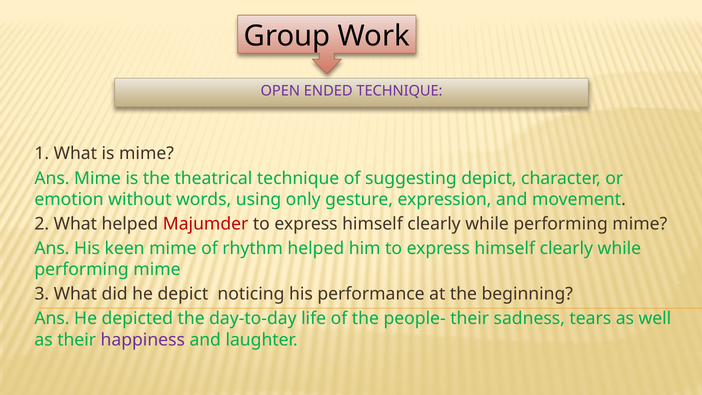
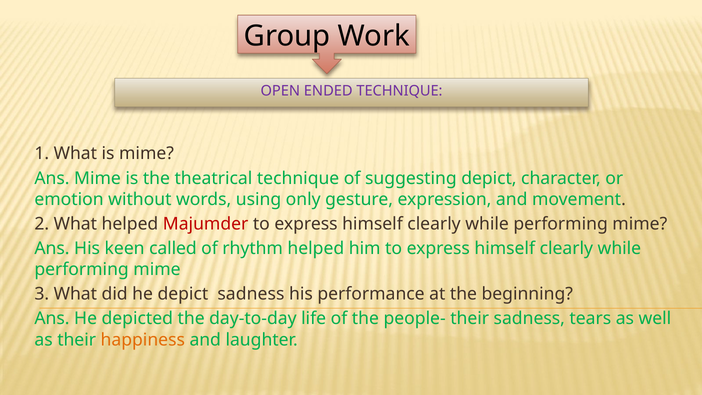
keen mime: mime -> called
depict noticing: noticing -> sadness
happiness colour: purple -> orange
